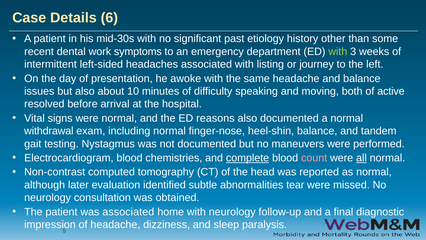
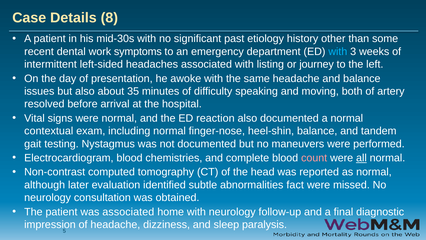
6: 6 -> 8
with at (338, 51) colour: light green -> light blue
10: 10 -> 35
active: active -> artery
reasons: reasons -> reaction
withdrawal: withdrawal -> contextual
complete underline: present -> none
tear: tear -> fact
